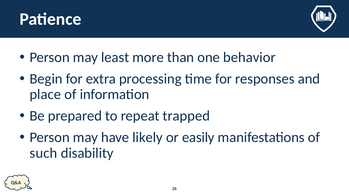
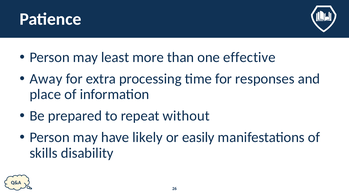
behavior: behavior -> effective
Begin: Begin -> Away
trapped: trapped -> without
such: such -> skills
